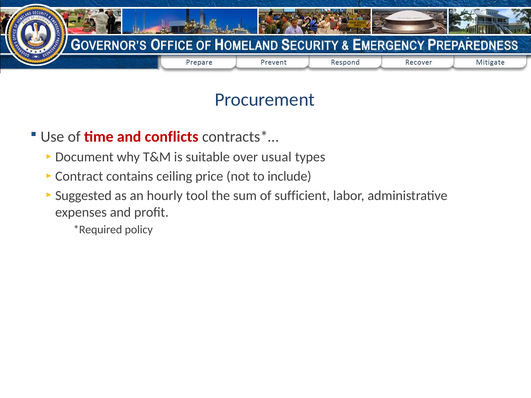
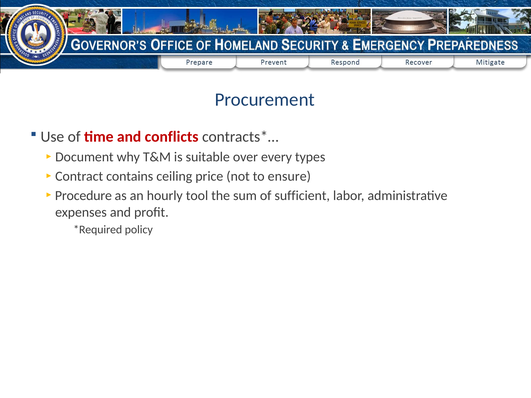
usual: usual -> every
include: include -> ensure
Suggested: Suggested -> Procedure
